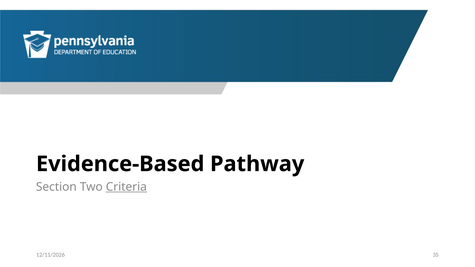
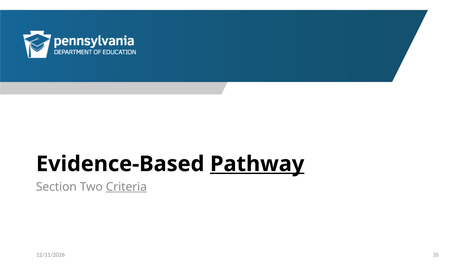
Pathway underline: none -> present
